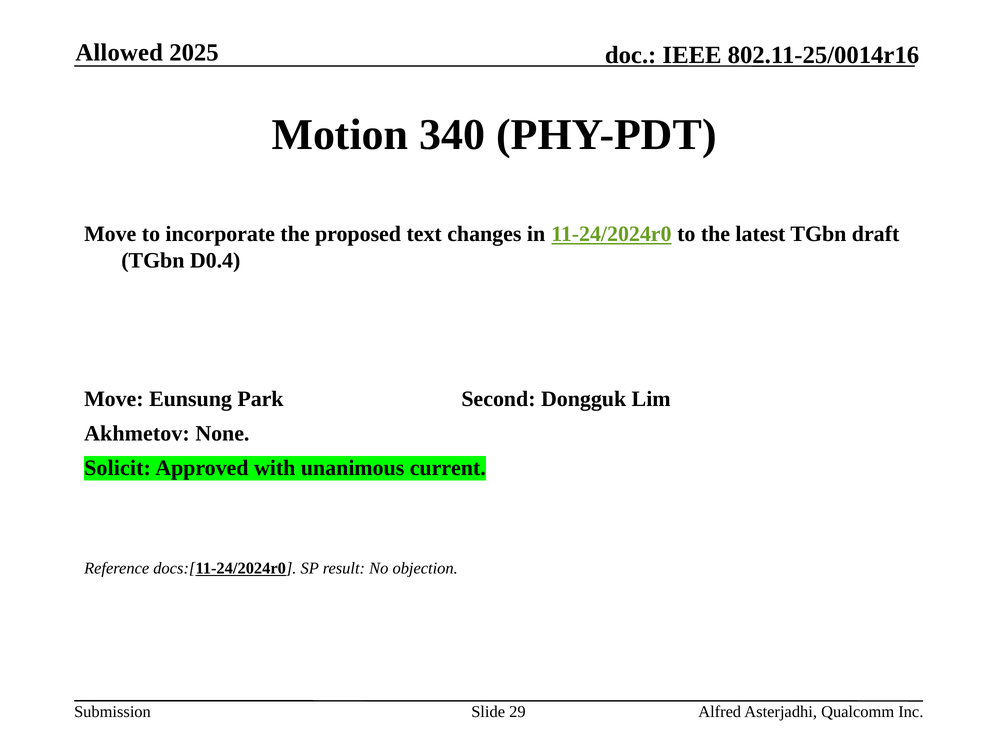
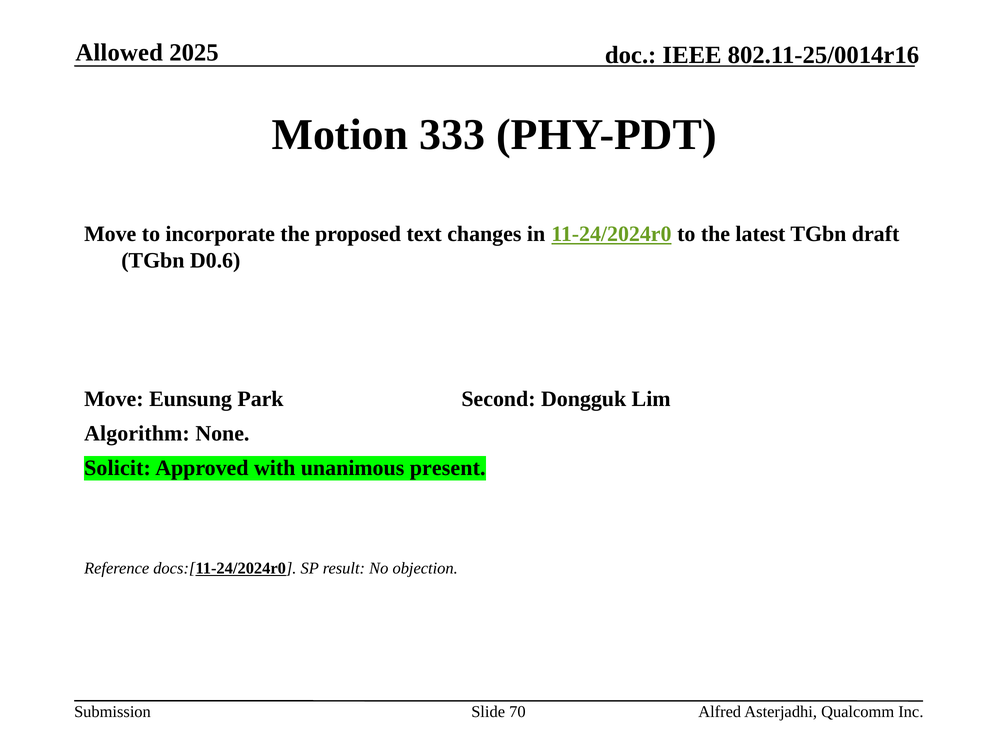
340: 340 -> 333
D0.4: D0.4 -> D0.6
Akhmetov: Akhmetov -> Algorithm
current: current -> present
29: 29 -> 70
